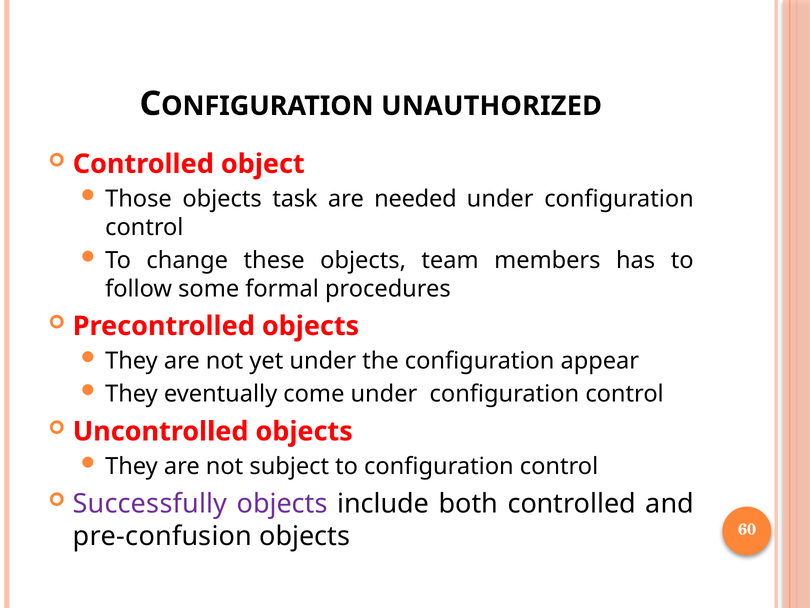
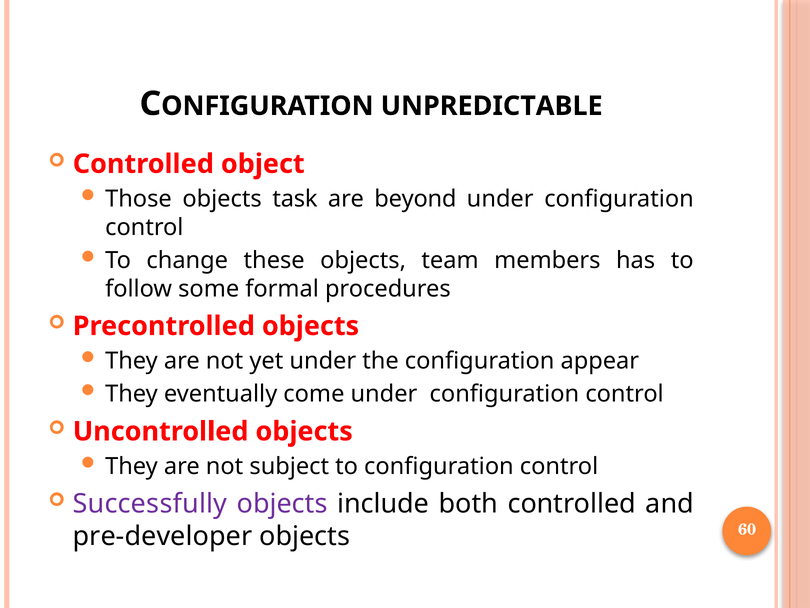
UNAUTHORIZED: UNAUTHORIZED -> UNPREDICTABLE
needed: needed -> beyond
pre-confusion: pre-confusion -> pre-developer
